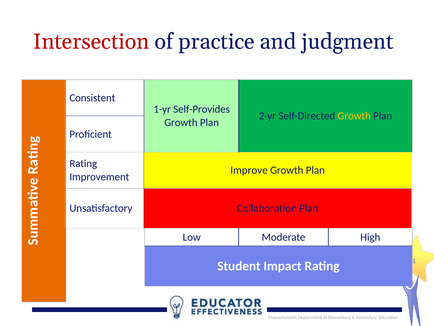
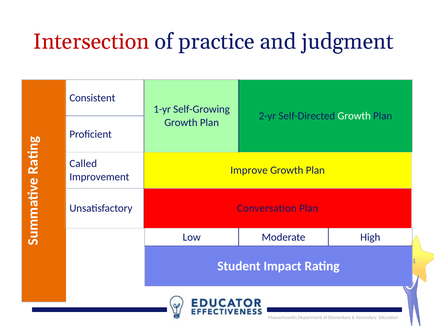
Self-Provides: Self-Provides -> Self-Growing
Growth at (354, 116) colour: yellow -> white
Rating at (83, 163): Rating -> Called
Collaboration: Collaboration -> Conversation
